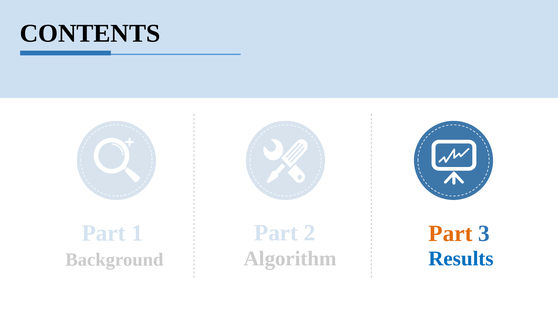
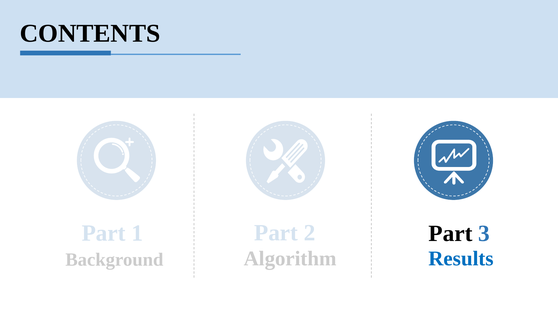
Part at (451, 233) colour: orange -> black
